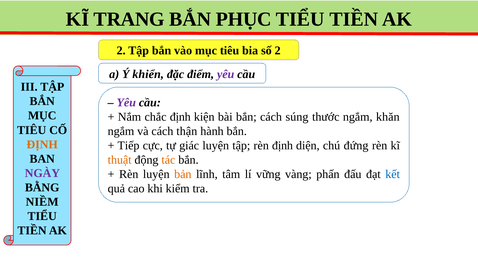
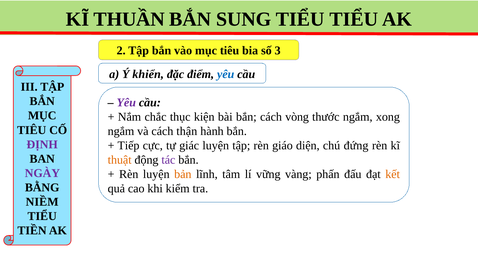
TRANG: TRANG -> THUẦN
PHỤC: PHỤC -> SUNG
TIỀN at (354, 19): TIỀN -> TIỂU
số 2: 2 -> 3
yêu at (226, 74) colour: purple -> blue
chắc định: định -> thục
súng: súng -> vòng
khăn: khăn -> xong
ĐỊNH at (42, 144) colour: orange -> purple
rèn định: định -> giáo
tác colour: orange -> purple
kết colour: blue -> orange
